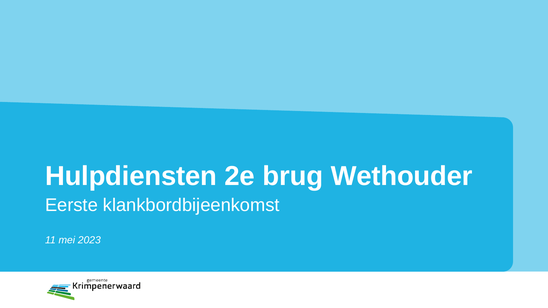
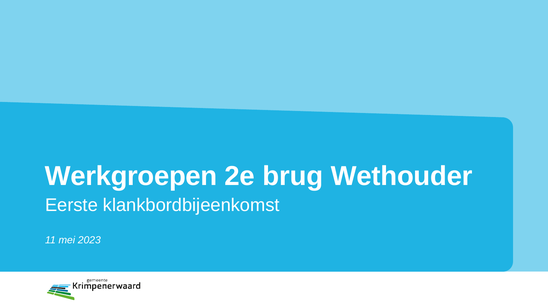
Hulpdiensten: Hulpdiensten -> Werkgroepen
